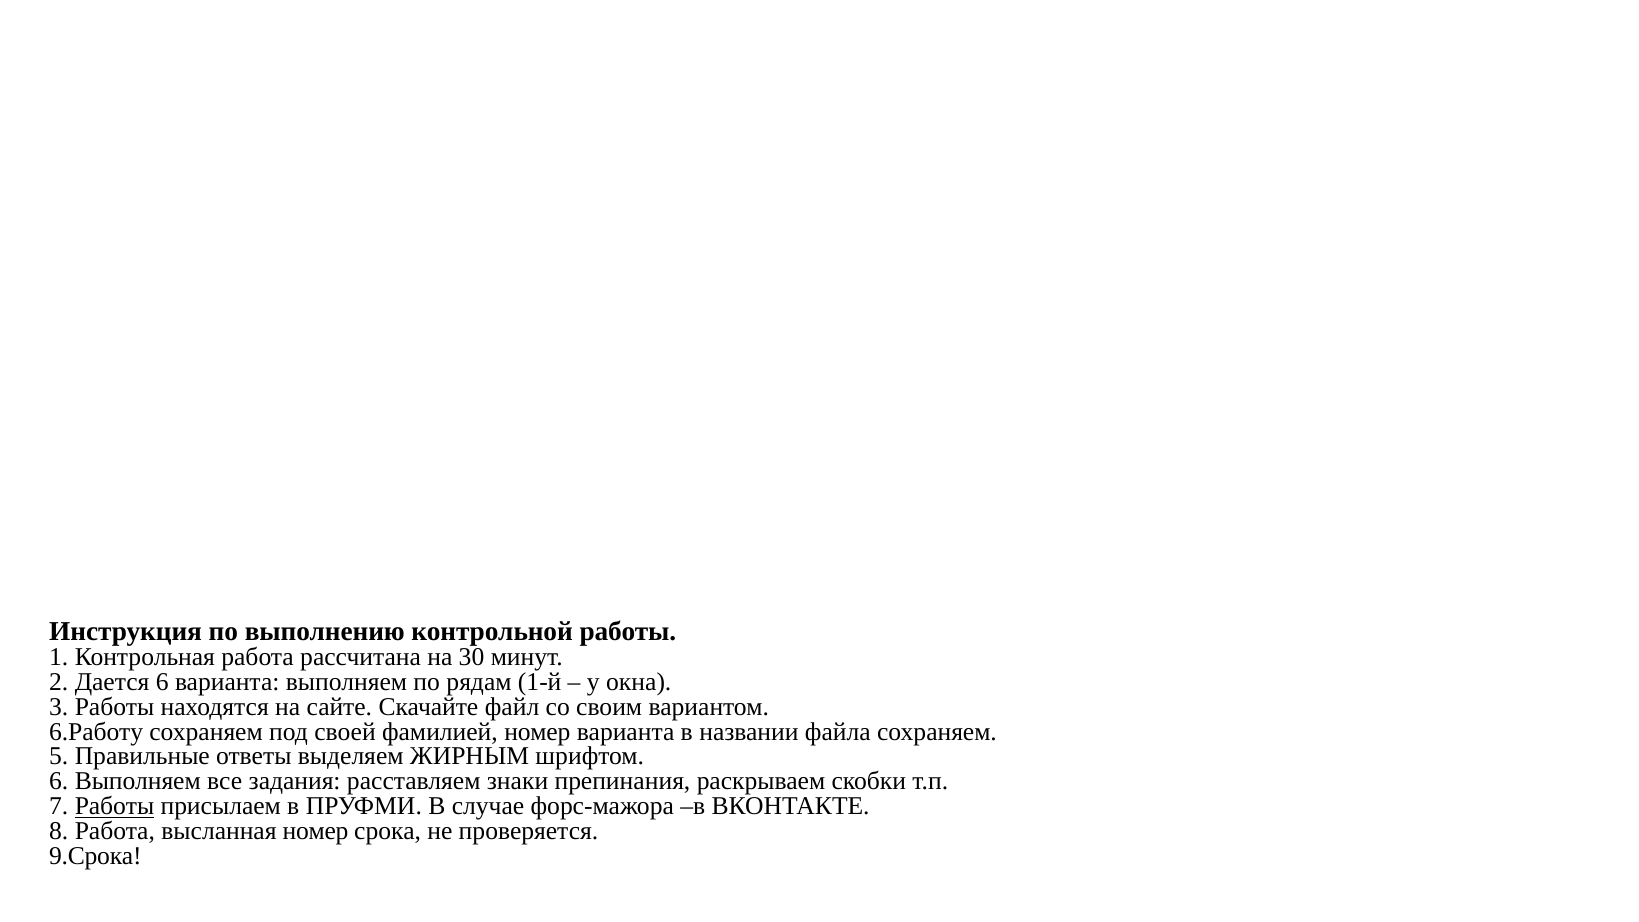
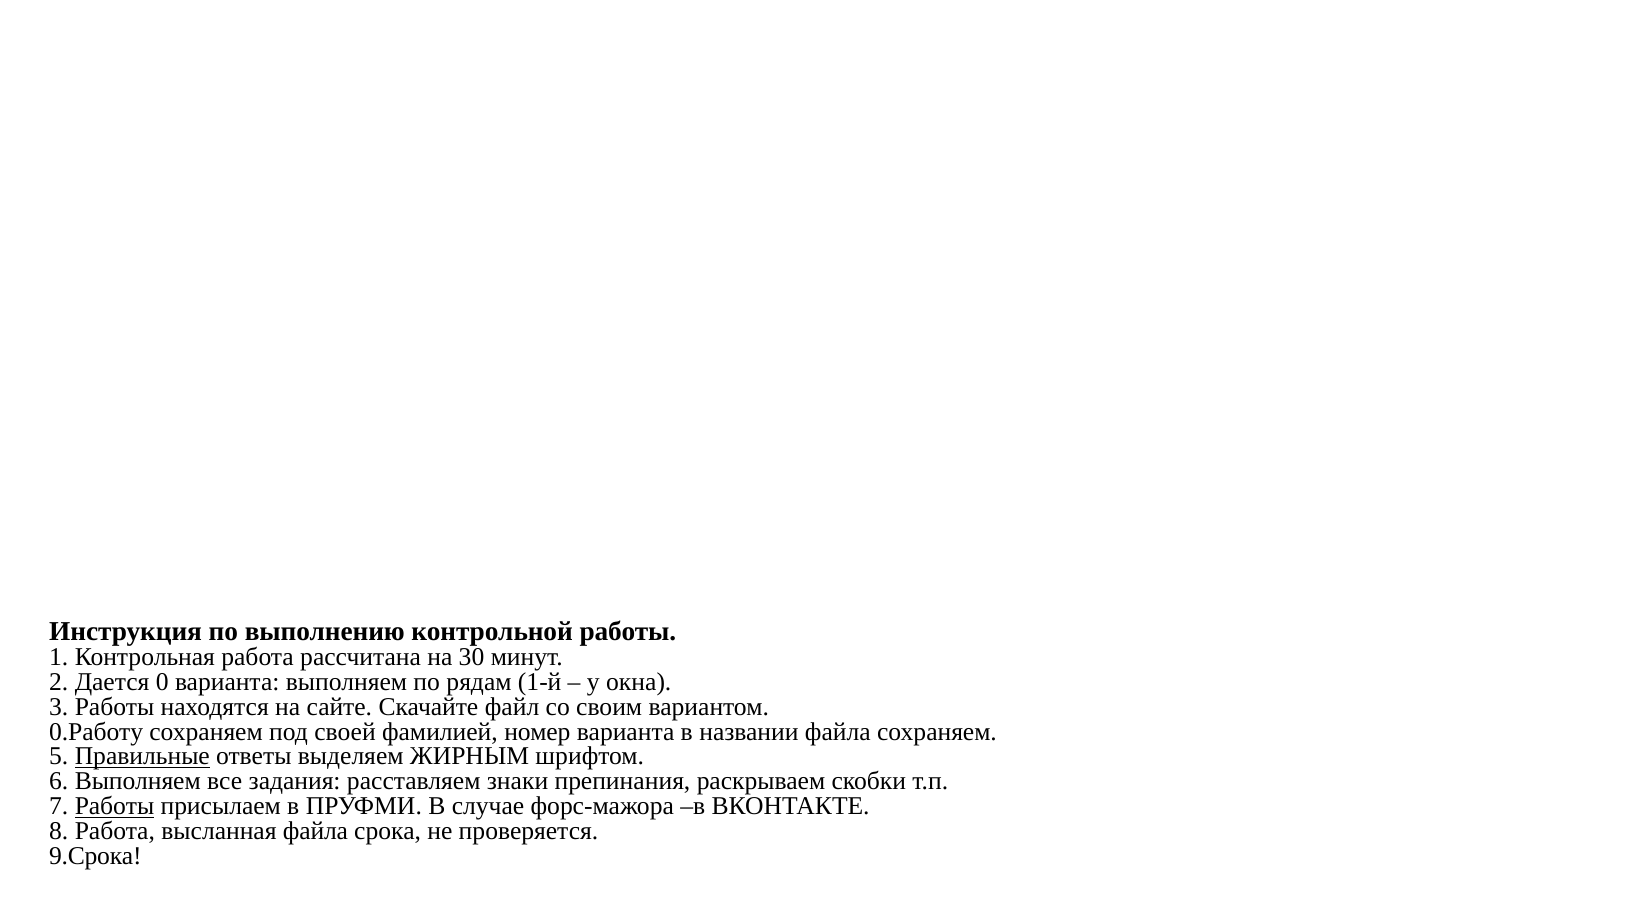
Дается 6: 6 -> 0
6.Работу: 6.Работу -> 0.Работу
Правильные underline: none -> present
высланная номер: номер -> файла
